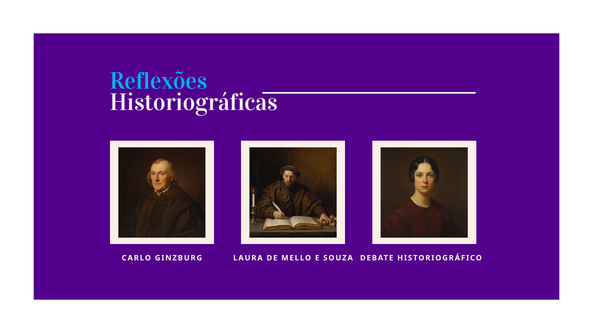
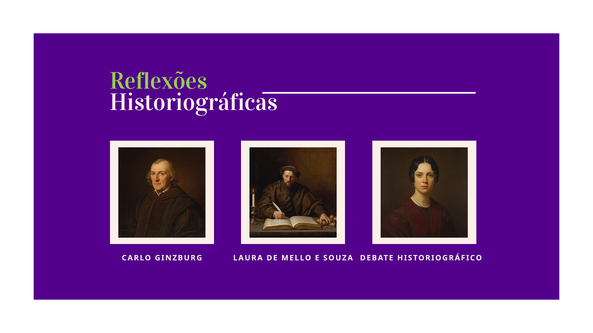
Reflexões colour: light blue -> light green
